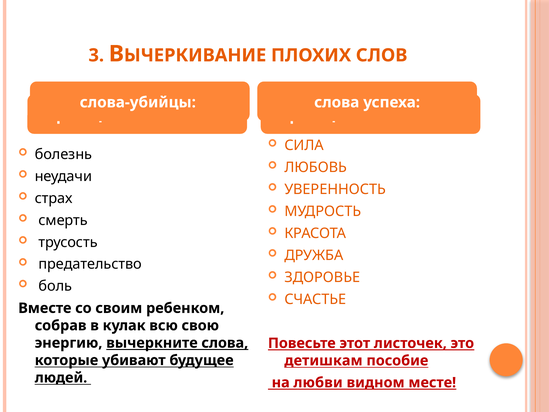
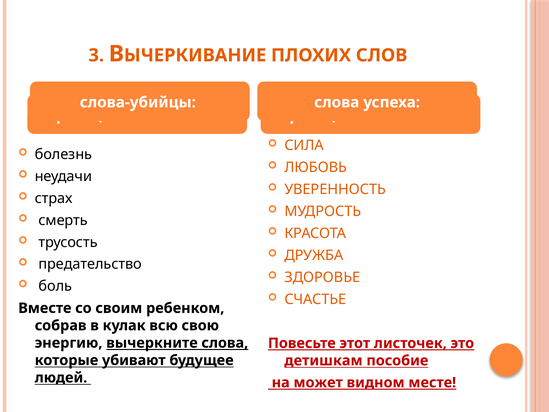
любви: любви -> может
